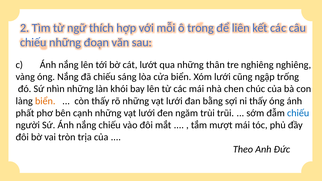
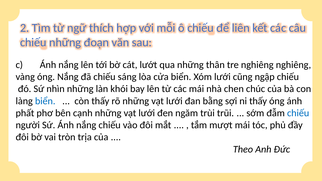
ô trong: trong -> chiếu
ngập trống: trống -> chiếu
biển at (45, 101) colour: orange -> blue
